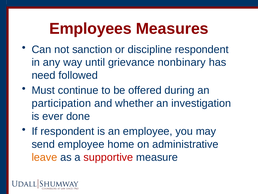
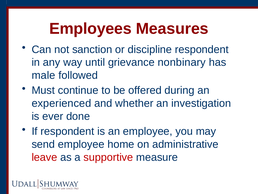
need: need -> male
participation: participation -> experienced
leave colour: orange -> red
